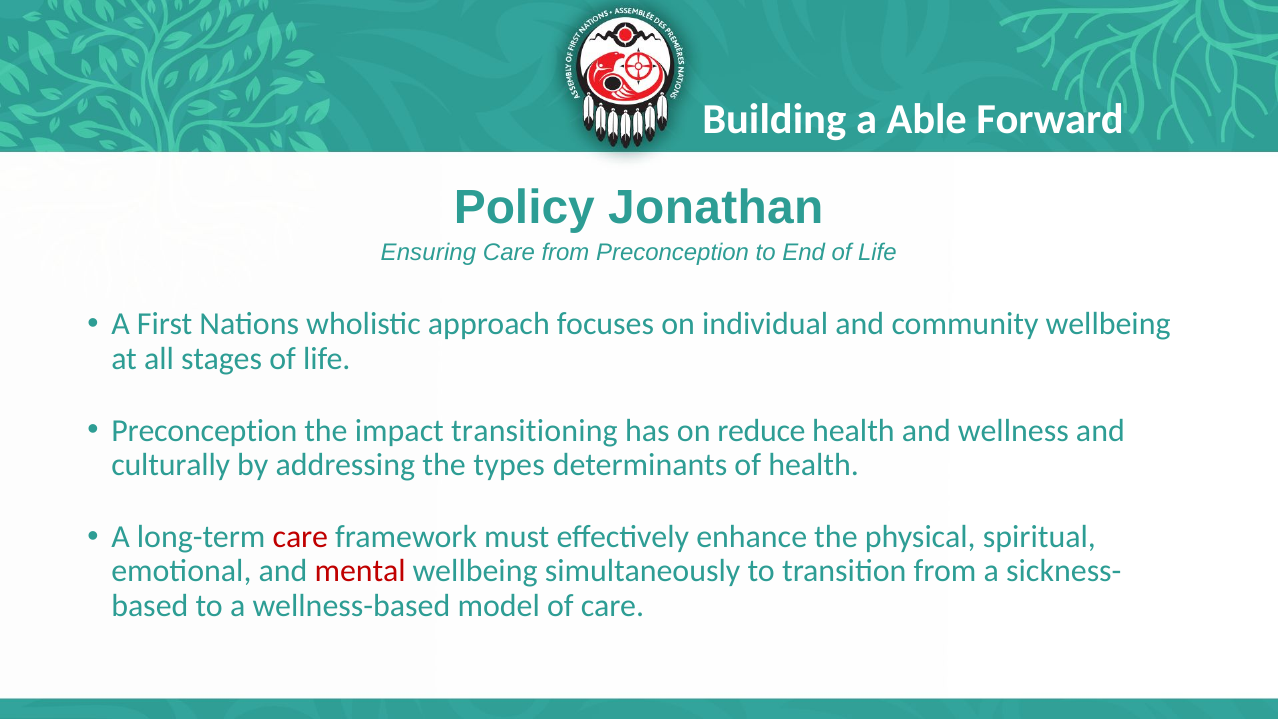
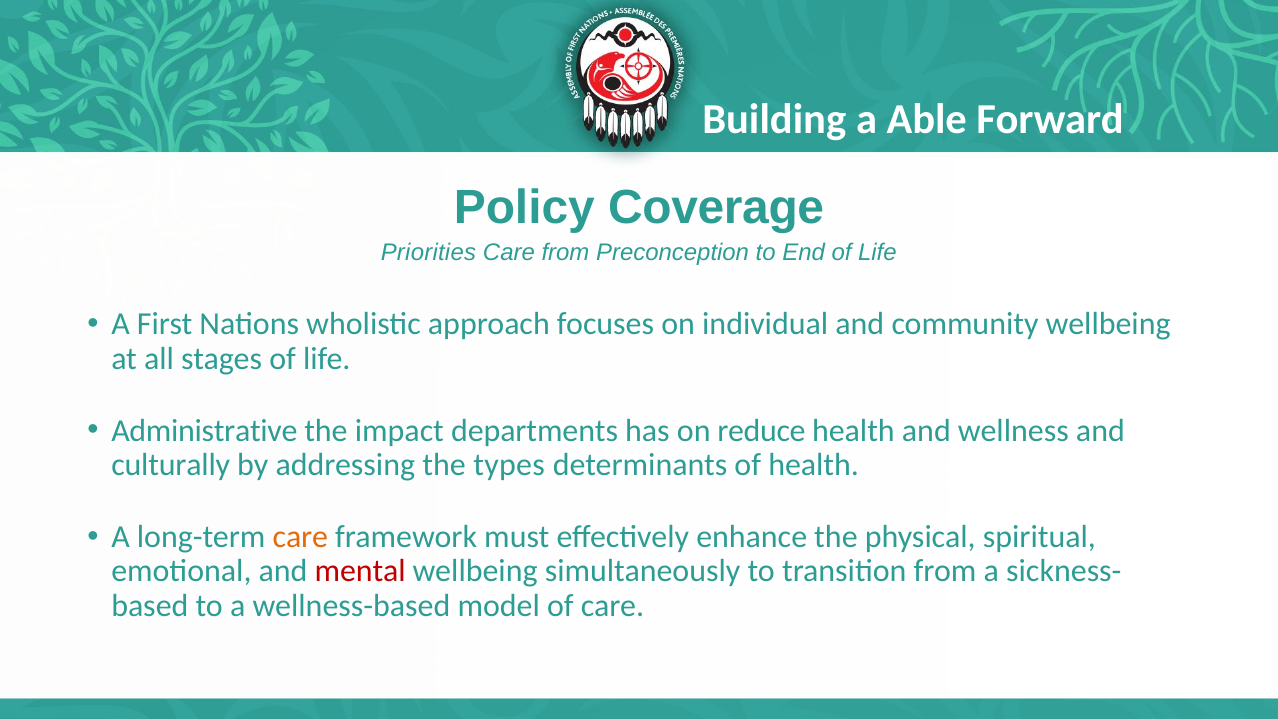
Jonathan: Jonathan -> Coverage
Ensuring: Ensuring -> Priorities
Preconception at (204, 430): Preconception -> Administrative
transitioning: transitioning -> departments
care at (300, 537) colour: red -> orange
